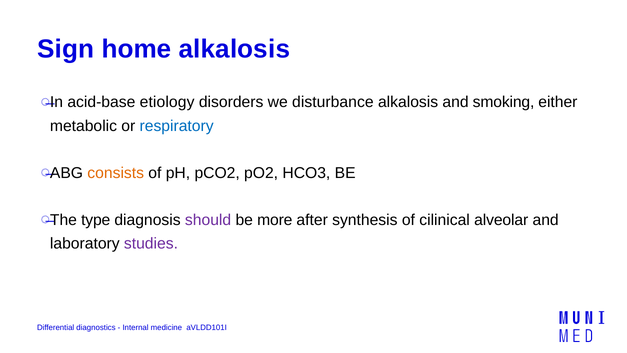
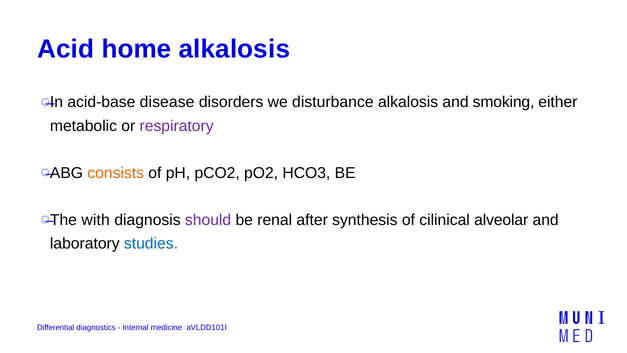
Sign: Sign -> Acid
etiology: etiology -> disease
respiratory colour: blue -> purple
type: type -> with
more: more -> renal
studies colour: purple -> blue
